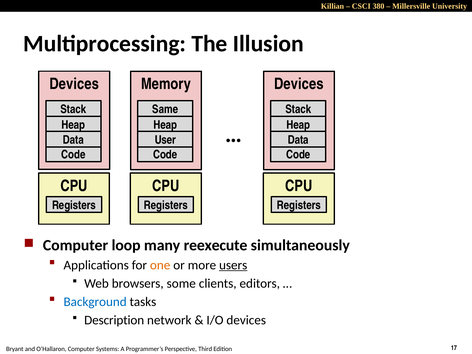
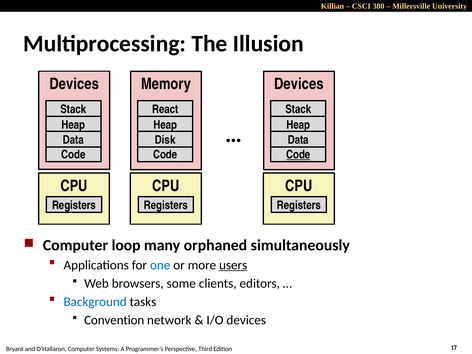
Same: Same -> React
User: User -> Disk
Code at (298, 155) underline: none -> present
reexecute: reexecute -> orphaned
one colour: orange -> blue
Description: Description -> Convention
